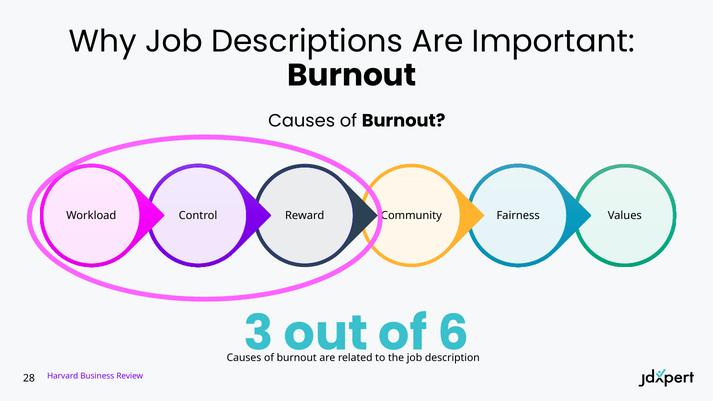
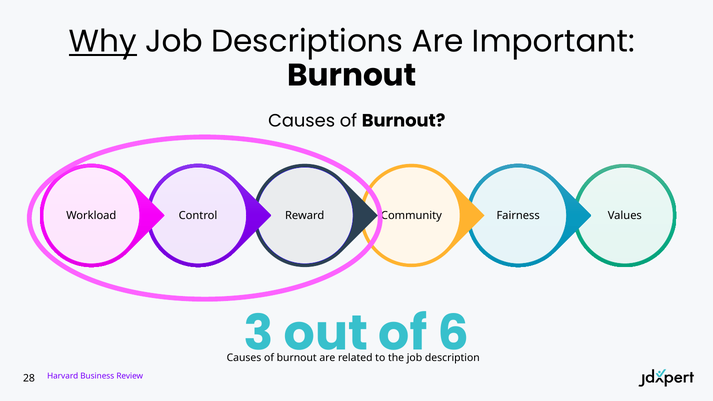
Why underline: none -> present
